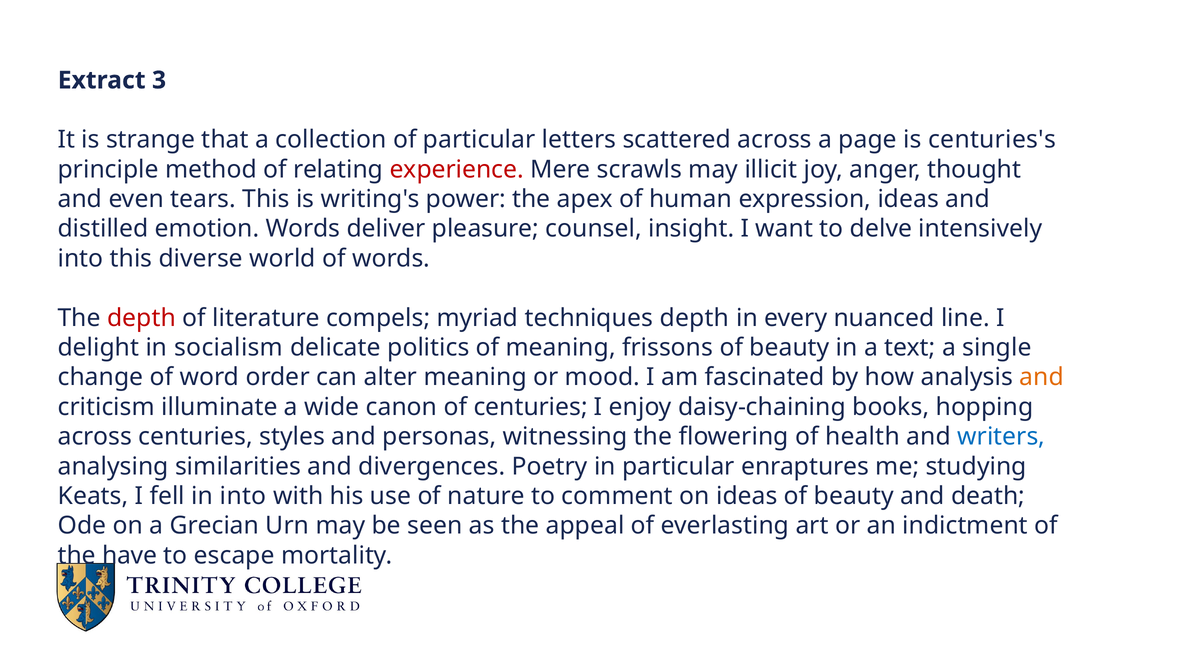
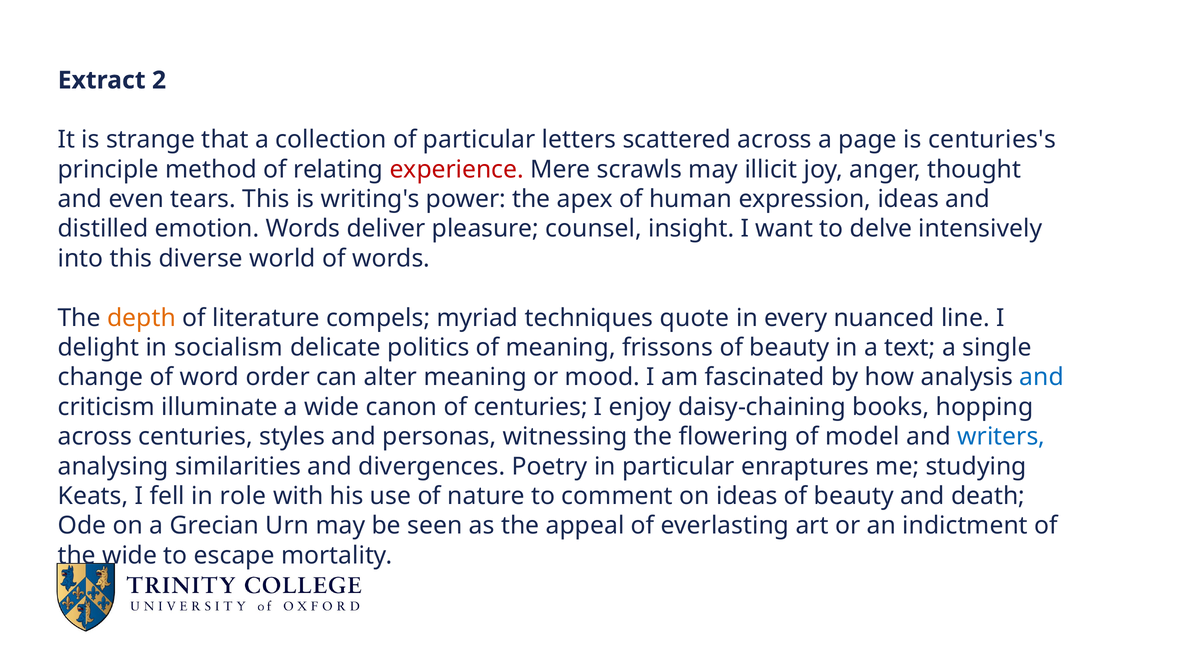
3: 3 -> 2
depth at (142, 318) colour: red -> orange
techniques depth: depth -> quote
and at (1042, 377) colour: orange -> blue
health: health -> model
in into: into -> role
the have: have -> wide
